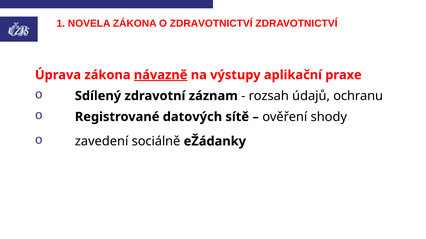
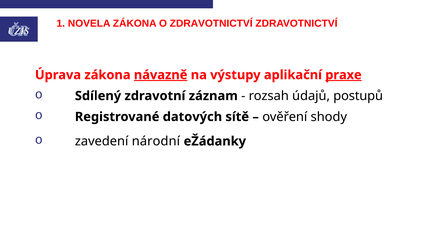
praxe underline: none -> present
ochranu: ochranu -> postupů
sociálně: sociálně -> národní
